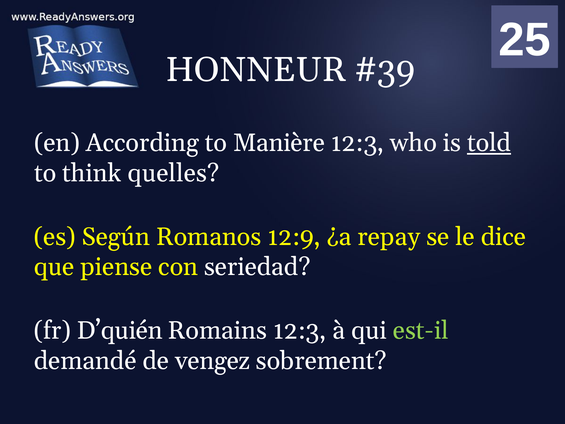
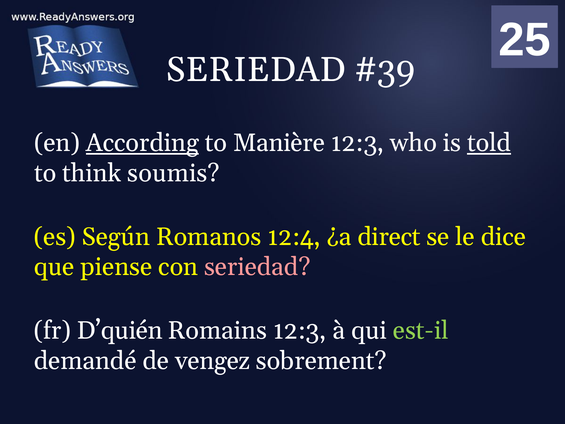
HONNEUR at (256, 70): HONNEUR -> SERIEDAD
According underline: none -> present
quelles: quelles -> soumis
12:9: 12:9 -> 12:4
repay: repay -> direct
seriedad at (257, 267) colour: white -> pink
